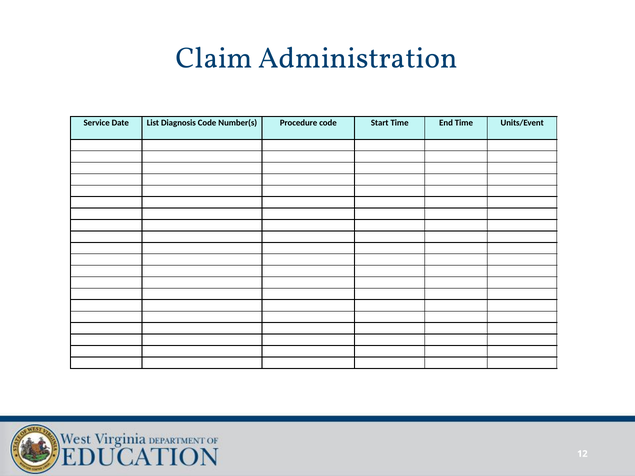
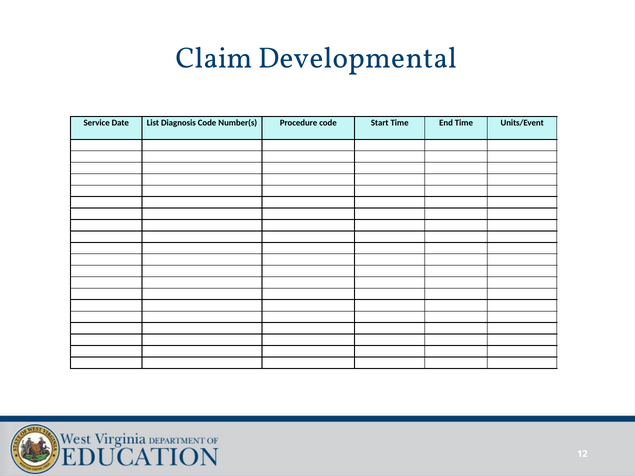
Administration: Administration -> Developmental
